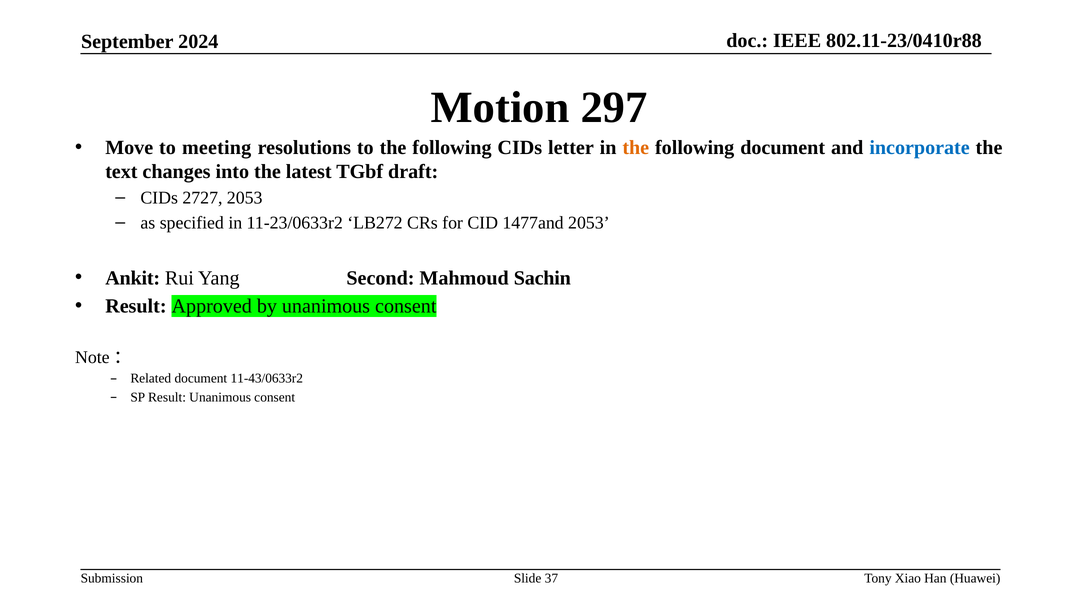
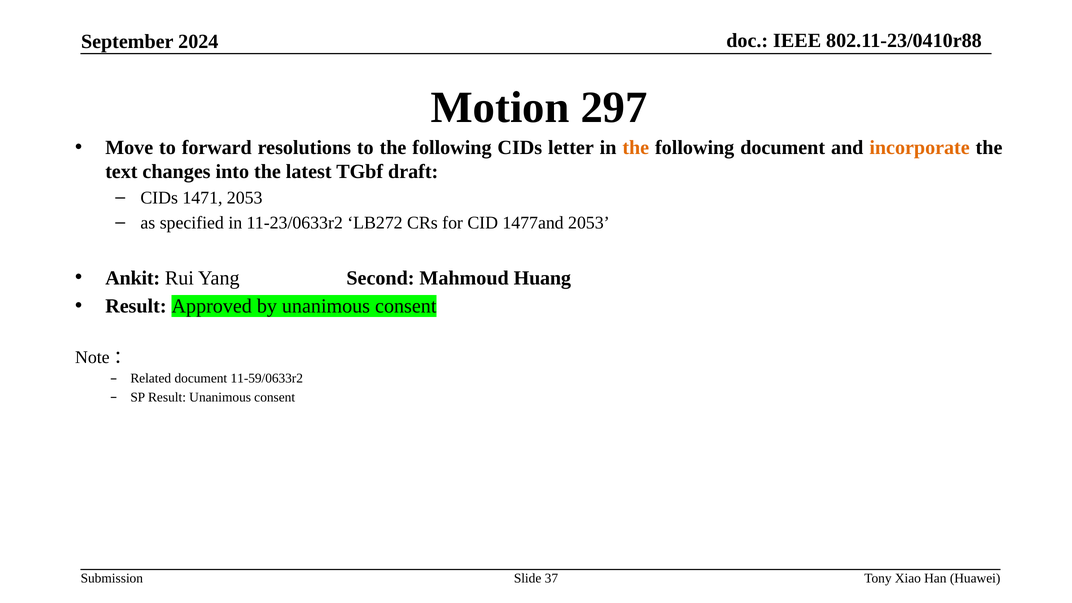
meeting: meeting -> forward
incorporate colour: blue -> orange
2727: 2727 -> 1471
Sachin: Sachin -> Huang
11-43/0633r2: 11-43/0633r2 -> 11-59/0633r2
